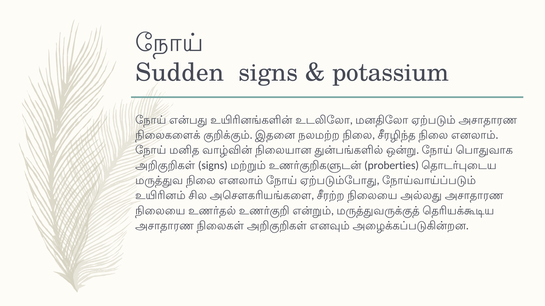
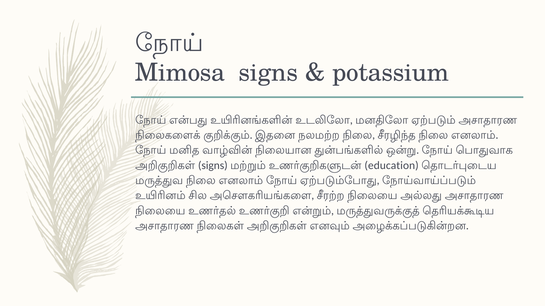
Sudden: Sudden -> Mimosa
proberties: proberties -> education
